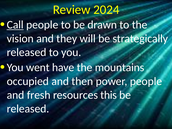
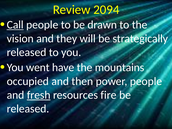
2024: 2024 -> 2094
fresh underline: none -> present
this: this -> fire
